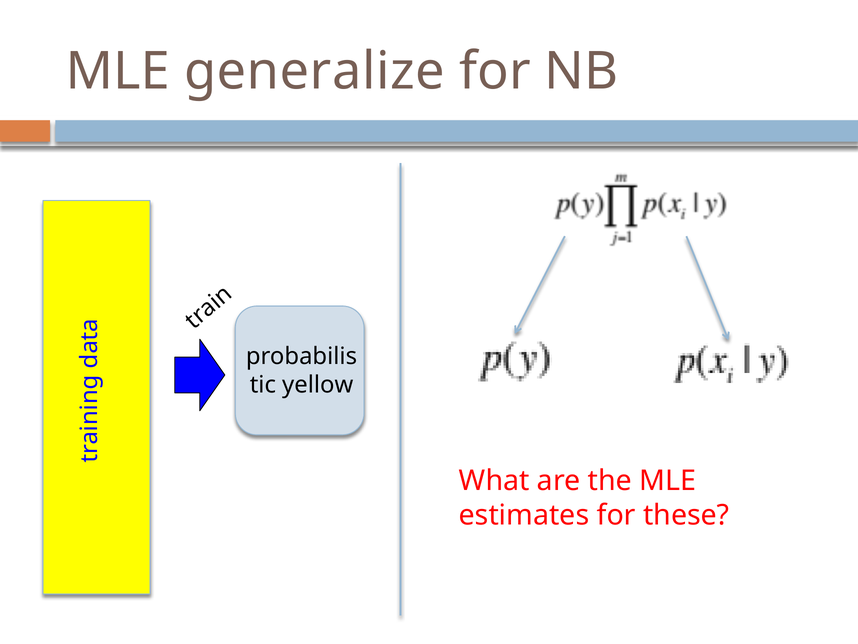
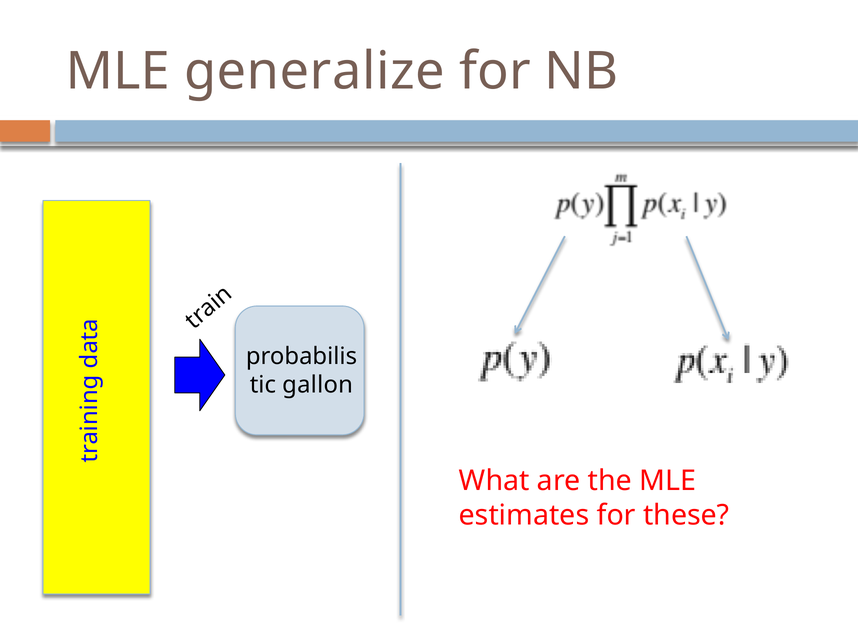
yellow: yellow -> gallon
